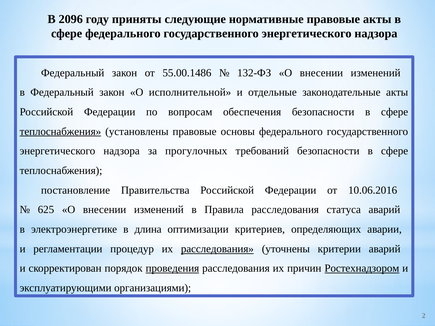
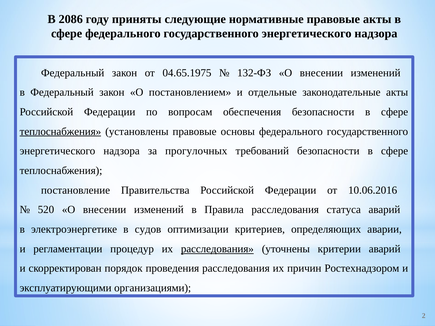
2096: 2096 -> 2086
55.00.1486: 55.00.1486 -> 04.65.1975
исполнительной: исполнительной -> постановлением
625: 625 -> 520
длина: длина -> судов
проведения underline: present -> none
Ростехнадзором underline: present -> none
